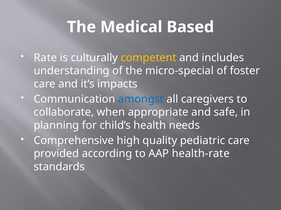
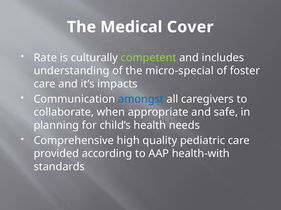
Based: Based -> Cover
competent colour: yellow -> light green
health-rate: health-rate -> health-with
